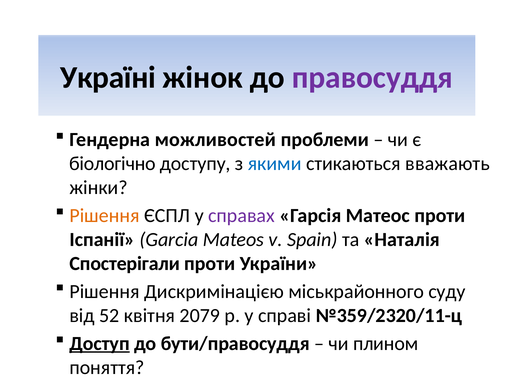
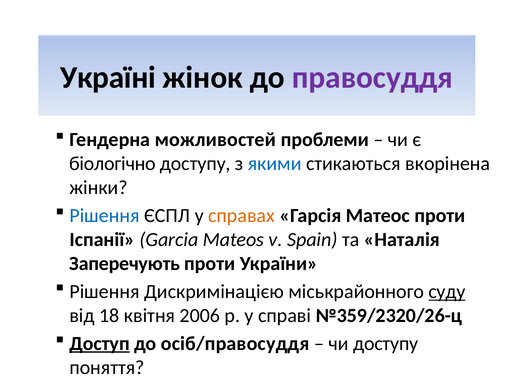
вважають: вважають -> вкорінена
Рішення at (104, 216) colour: orange -> blue
справах colour: purple -> orange
Спостерігали: Спостерігали -> Заперечують
суду underline: none -> present
52: 52 -> 18
2079: 2079 -> 2006
№359/2320/11-ц: №359/2320/11-ц -> №359/2320/26-ц
бути/правосуддя: бути/правосуддя -> осіб/правосуддя
чи плином: плином -> доступу
